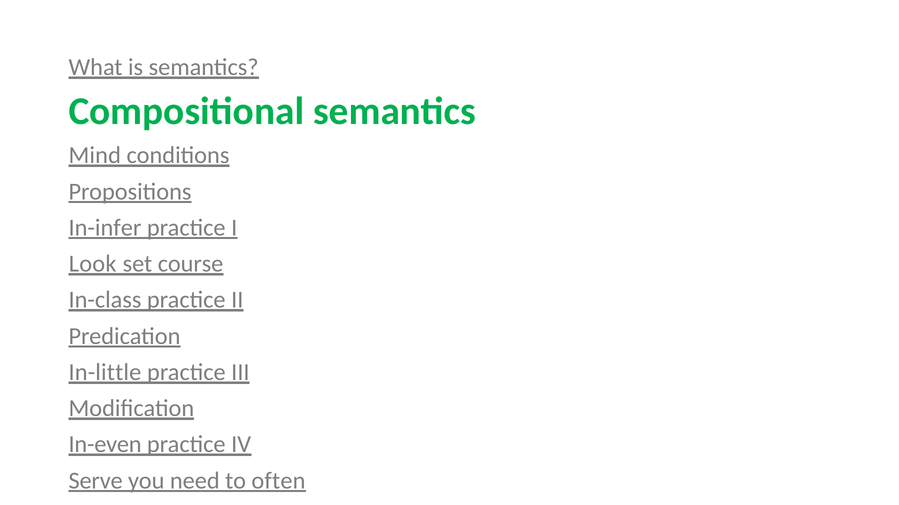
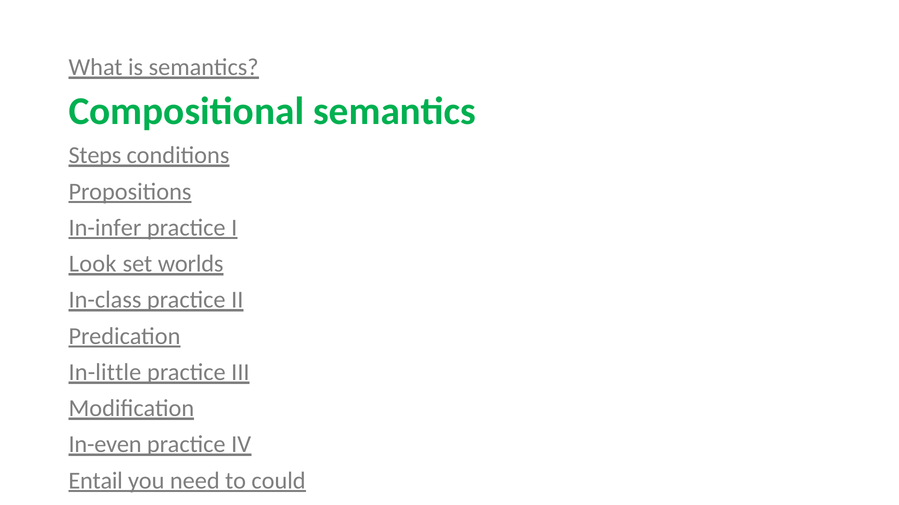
Mind: Mind -> Steps
course: course -> worlds
Serve: Serve -> Entail
often: often -> could
